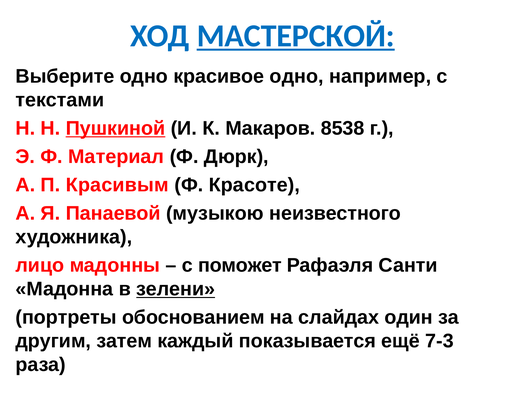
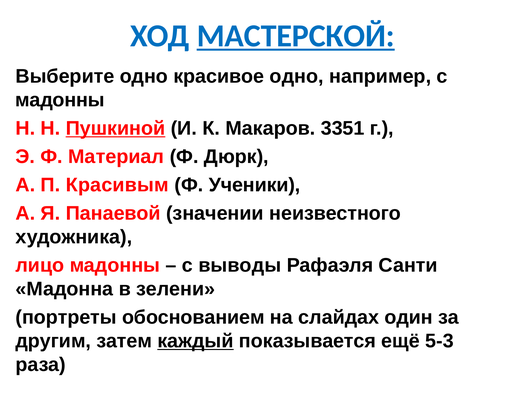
текстами at (60, 100): текстами -> мадонны
8538: 8538 -> 3351
Красоте: Красоте -> Ученики
музыкою: музыкою -> значении
поможет: поможет -> выводы
зелени underline: present -> none
каждый underline: none -> present
7-3: 7-3 -> 5-3
